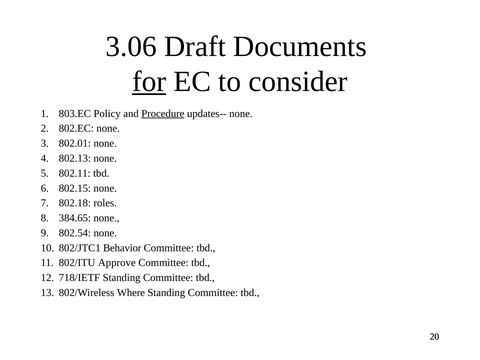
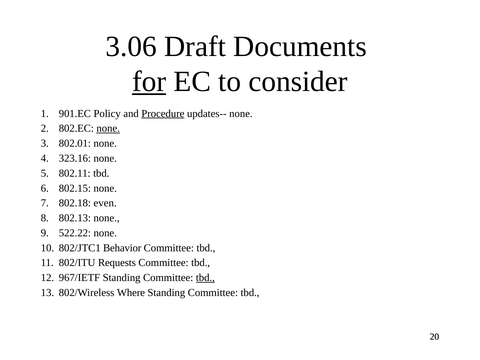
803.EC: 803.EC -> 901.EC
none at (108, 128) underline: none -> present
802.13: 802.13 -> 323.16
roles: roles -> even
384.65: 384.65 -> 802.13
802.54: 802.54 -> 522.22
Approve: Approve -> Requests
718/IETF: 718/IETF -> 967/IETF
tbd at (205, 278) underline: none -> present
